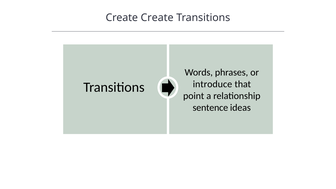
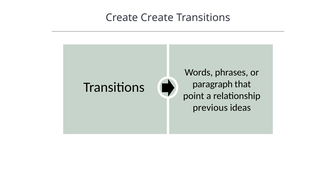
introduce: introduce -> paragraph
sentence: sentence -> previous
